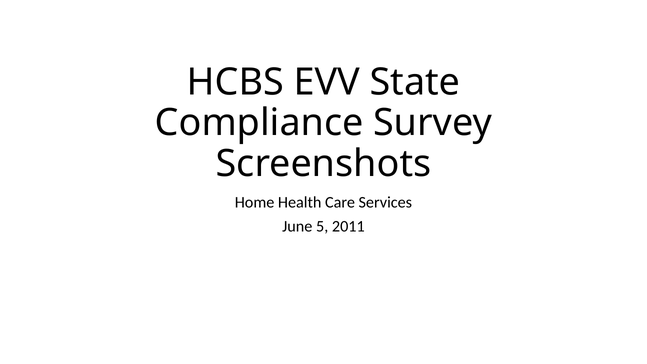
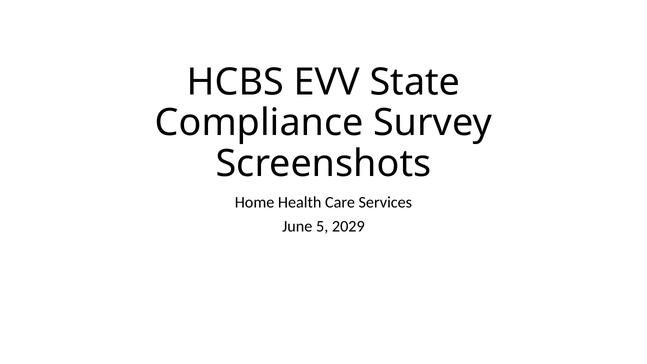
2011: 2011 -> 2029
